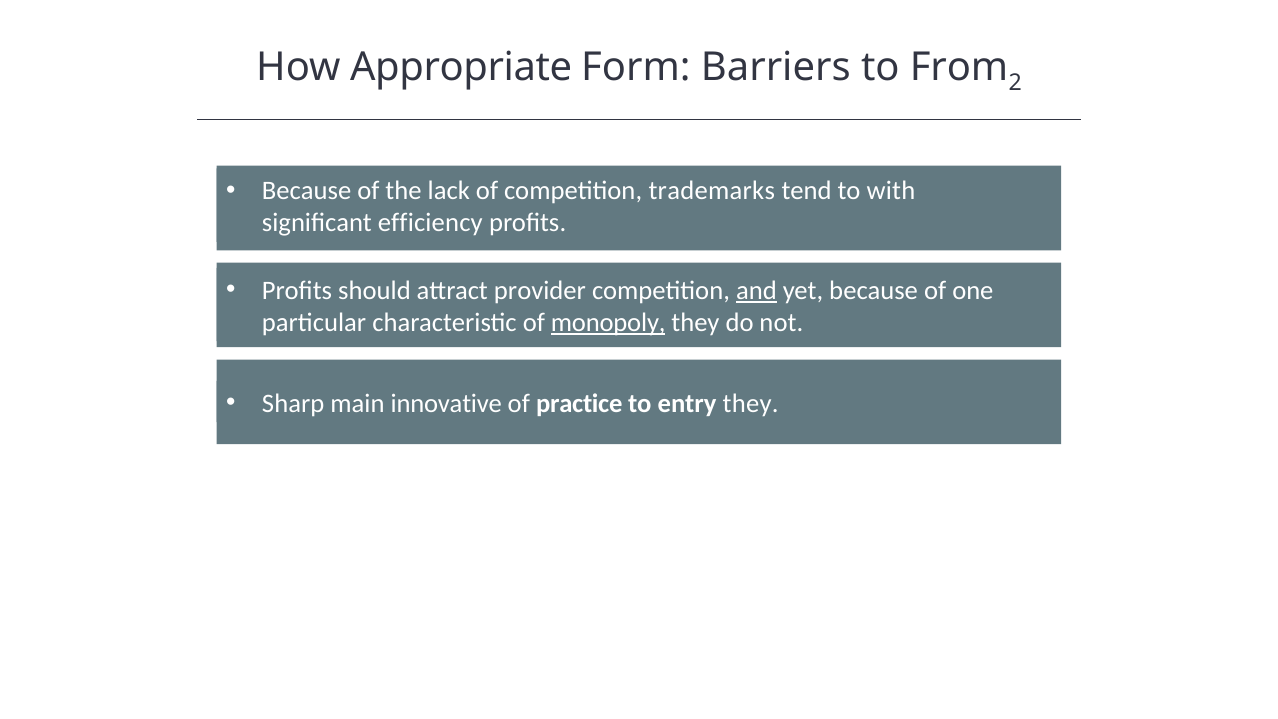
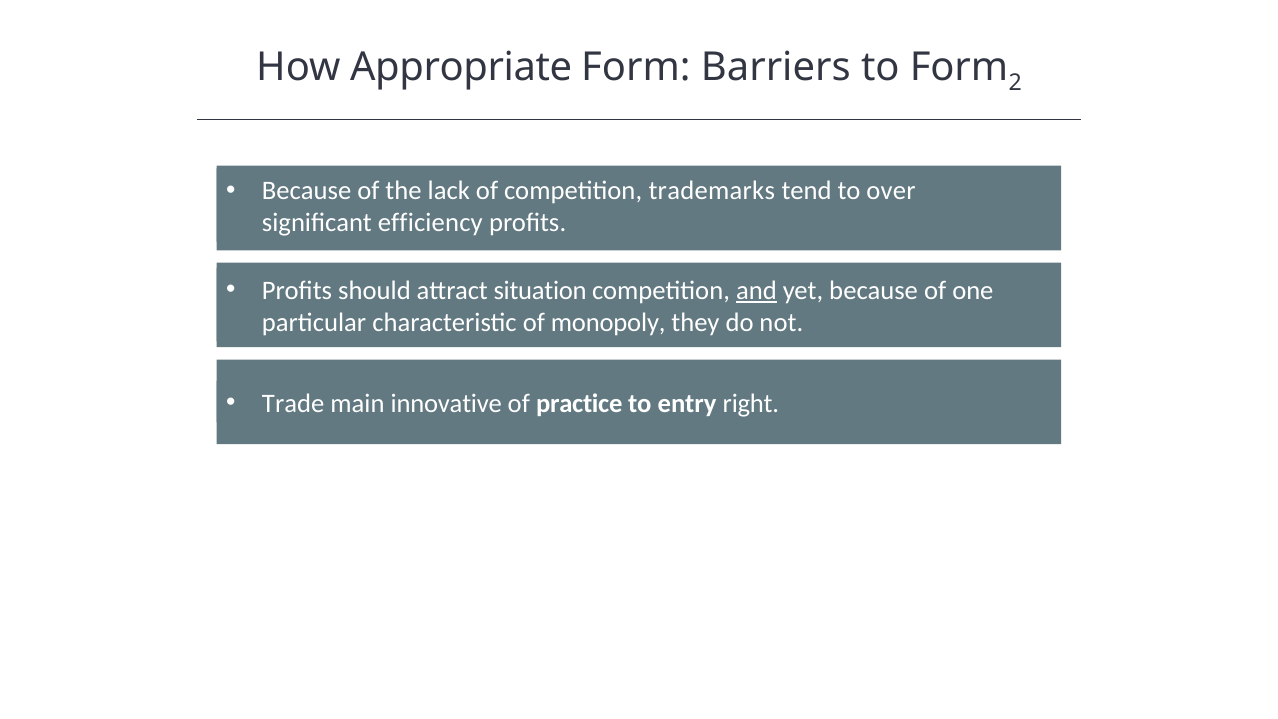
to From: From -> Form
with: with -> over
provider: provider -> situation
monopoly underline: present -> none
Sharp: Sharp -> Trade
entry they: they -> right
